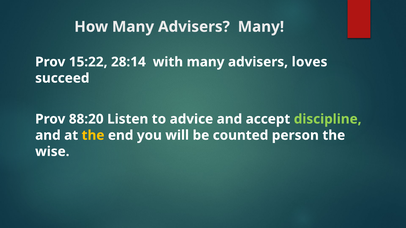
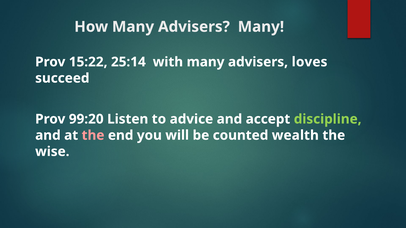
28:14: 28:14 -> 25:14
88:20: 88:20 -> 99:20
the at (93, 136) colour: yellow -> pink
person: person -> wealth
